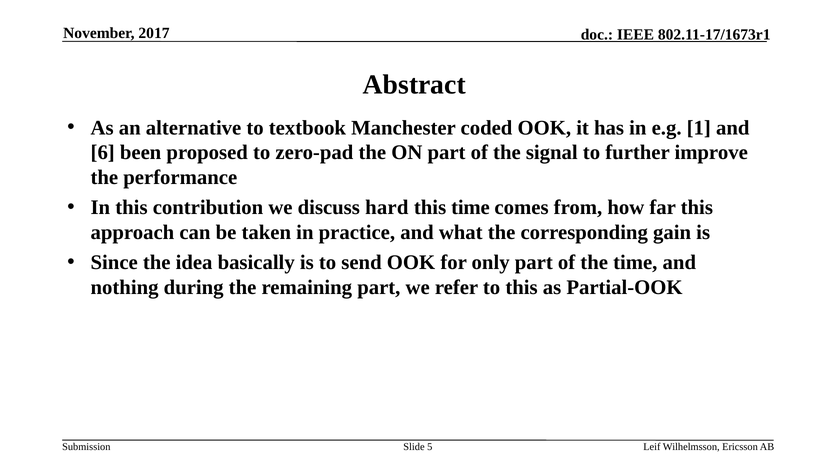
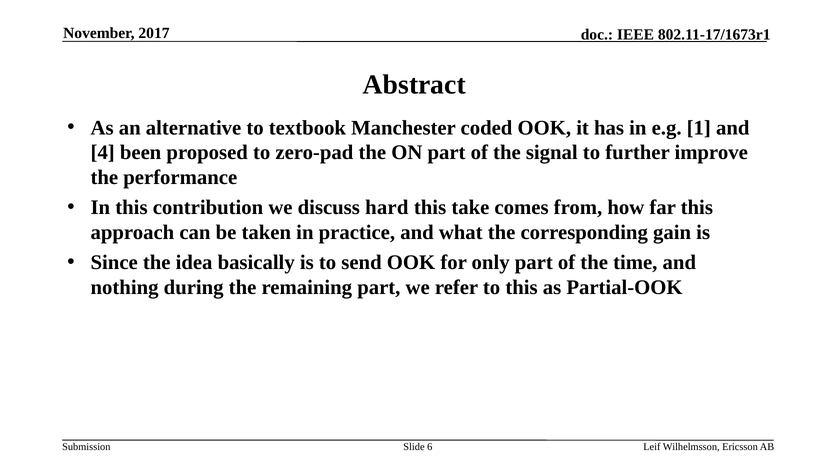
6: 6 -> 4
this time: time -> take
5: 5 -> 6
